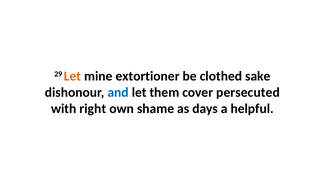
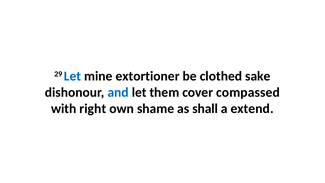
Let at (73, 76) colour: orange -> blue
persecuted: persecuted -> compassed
days: days -> shall
helpful: helpful -> extend
